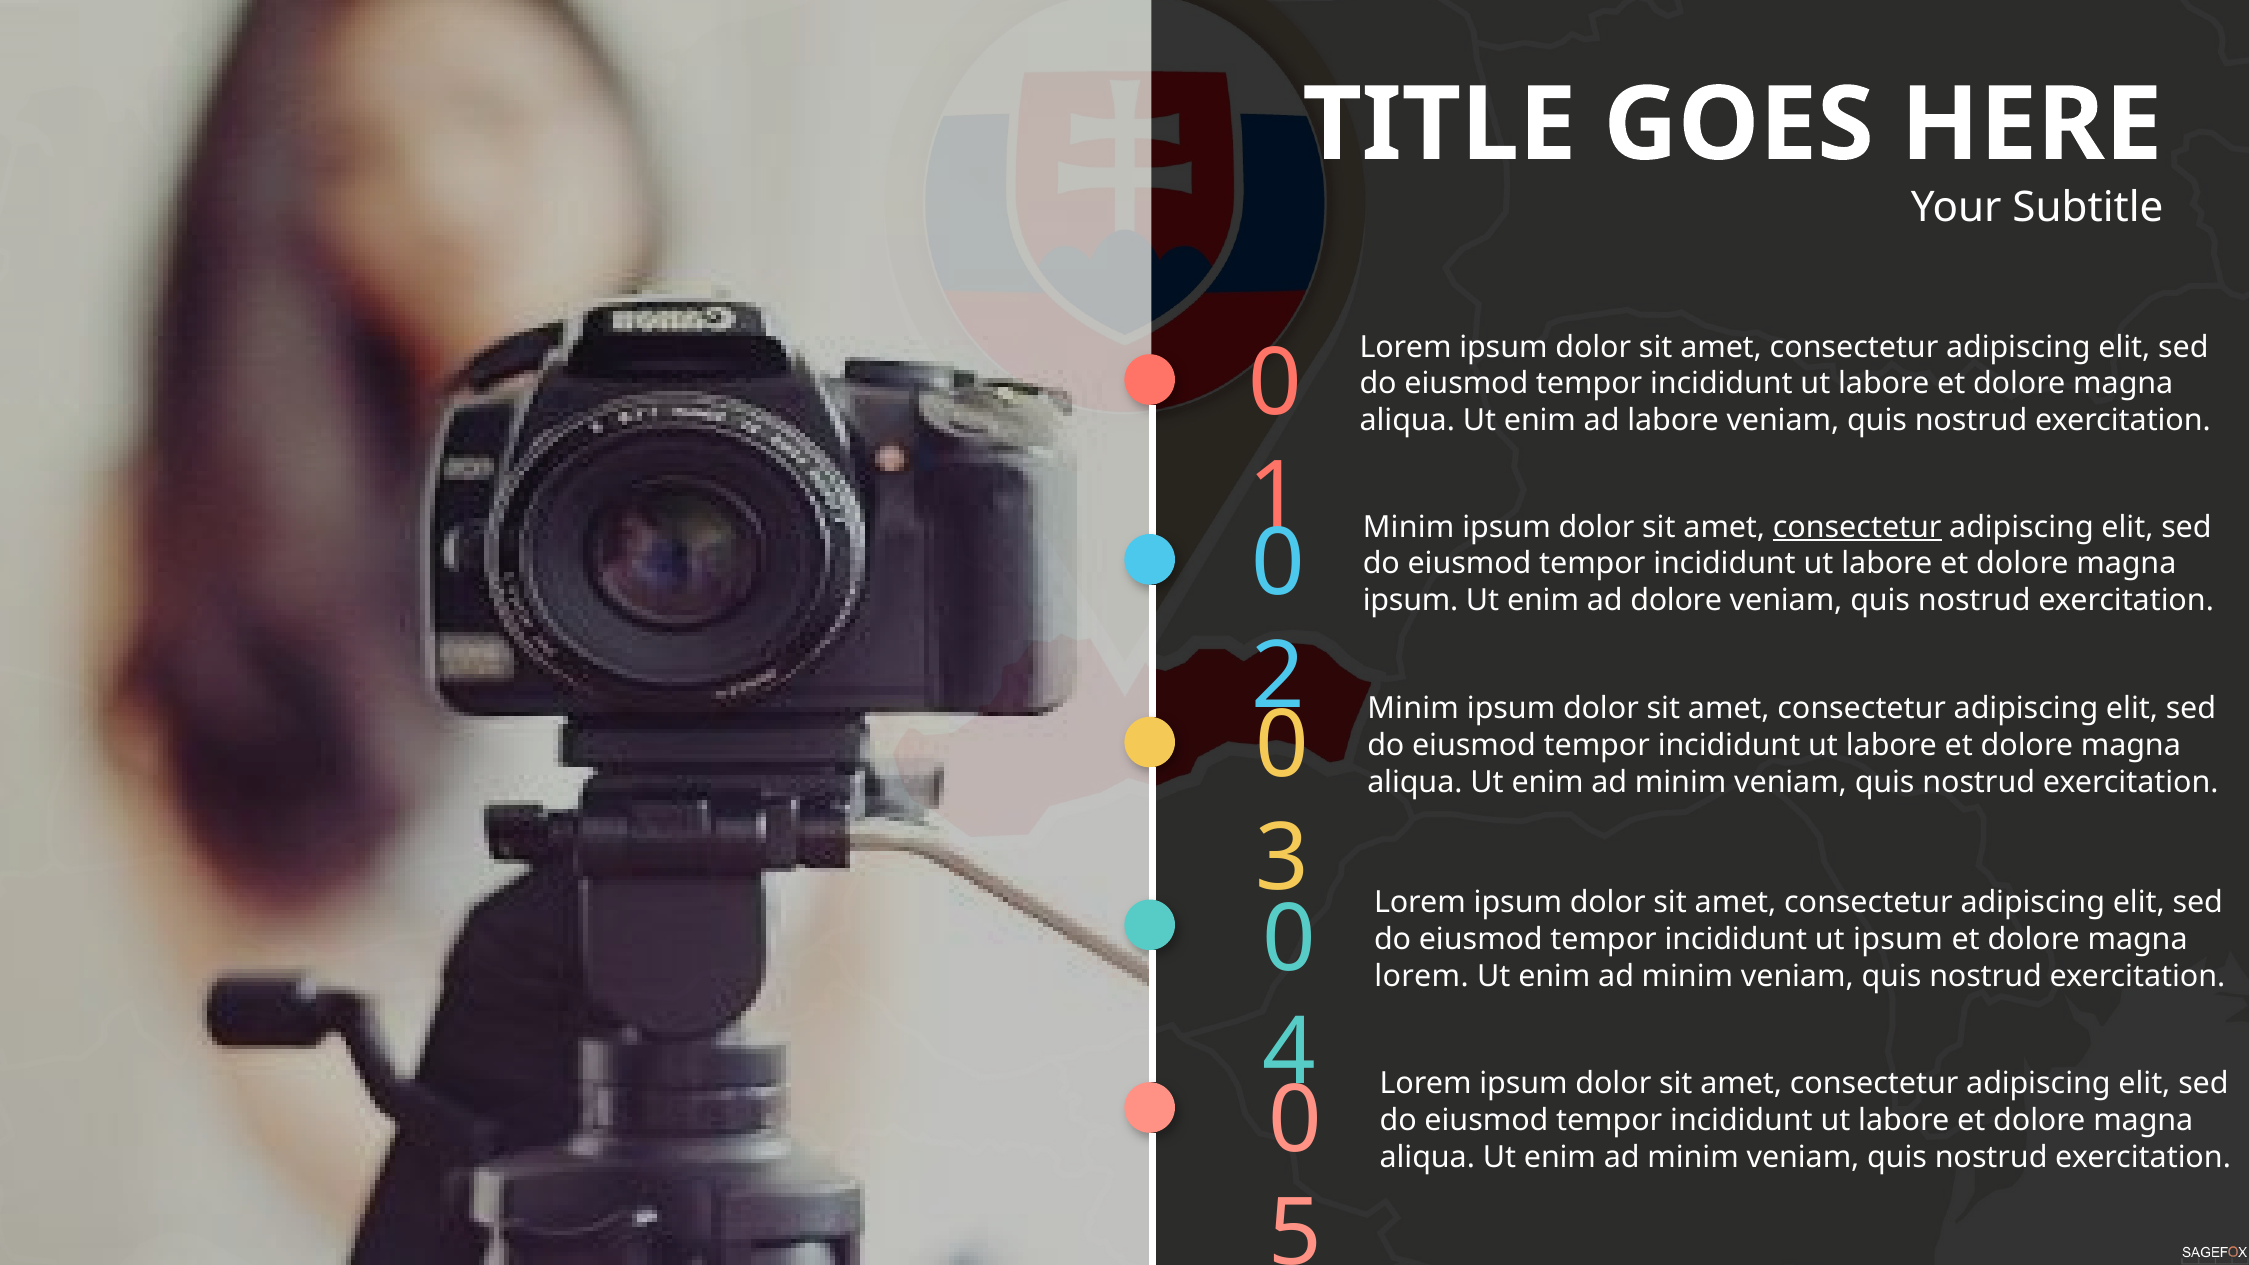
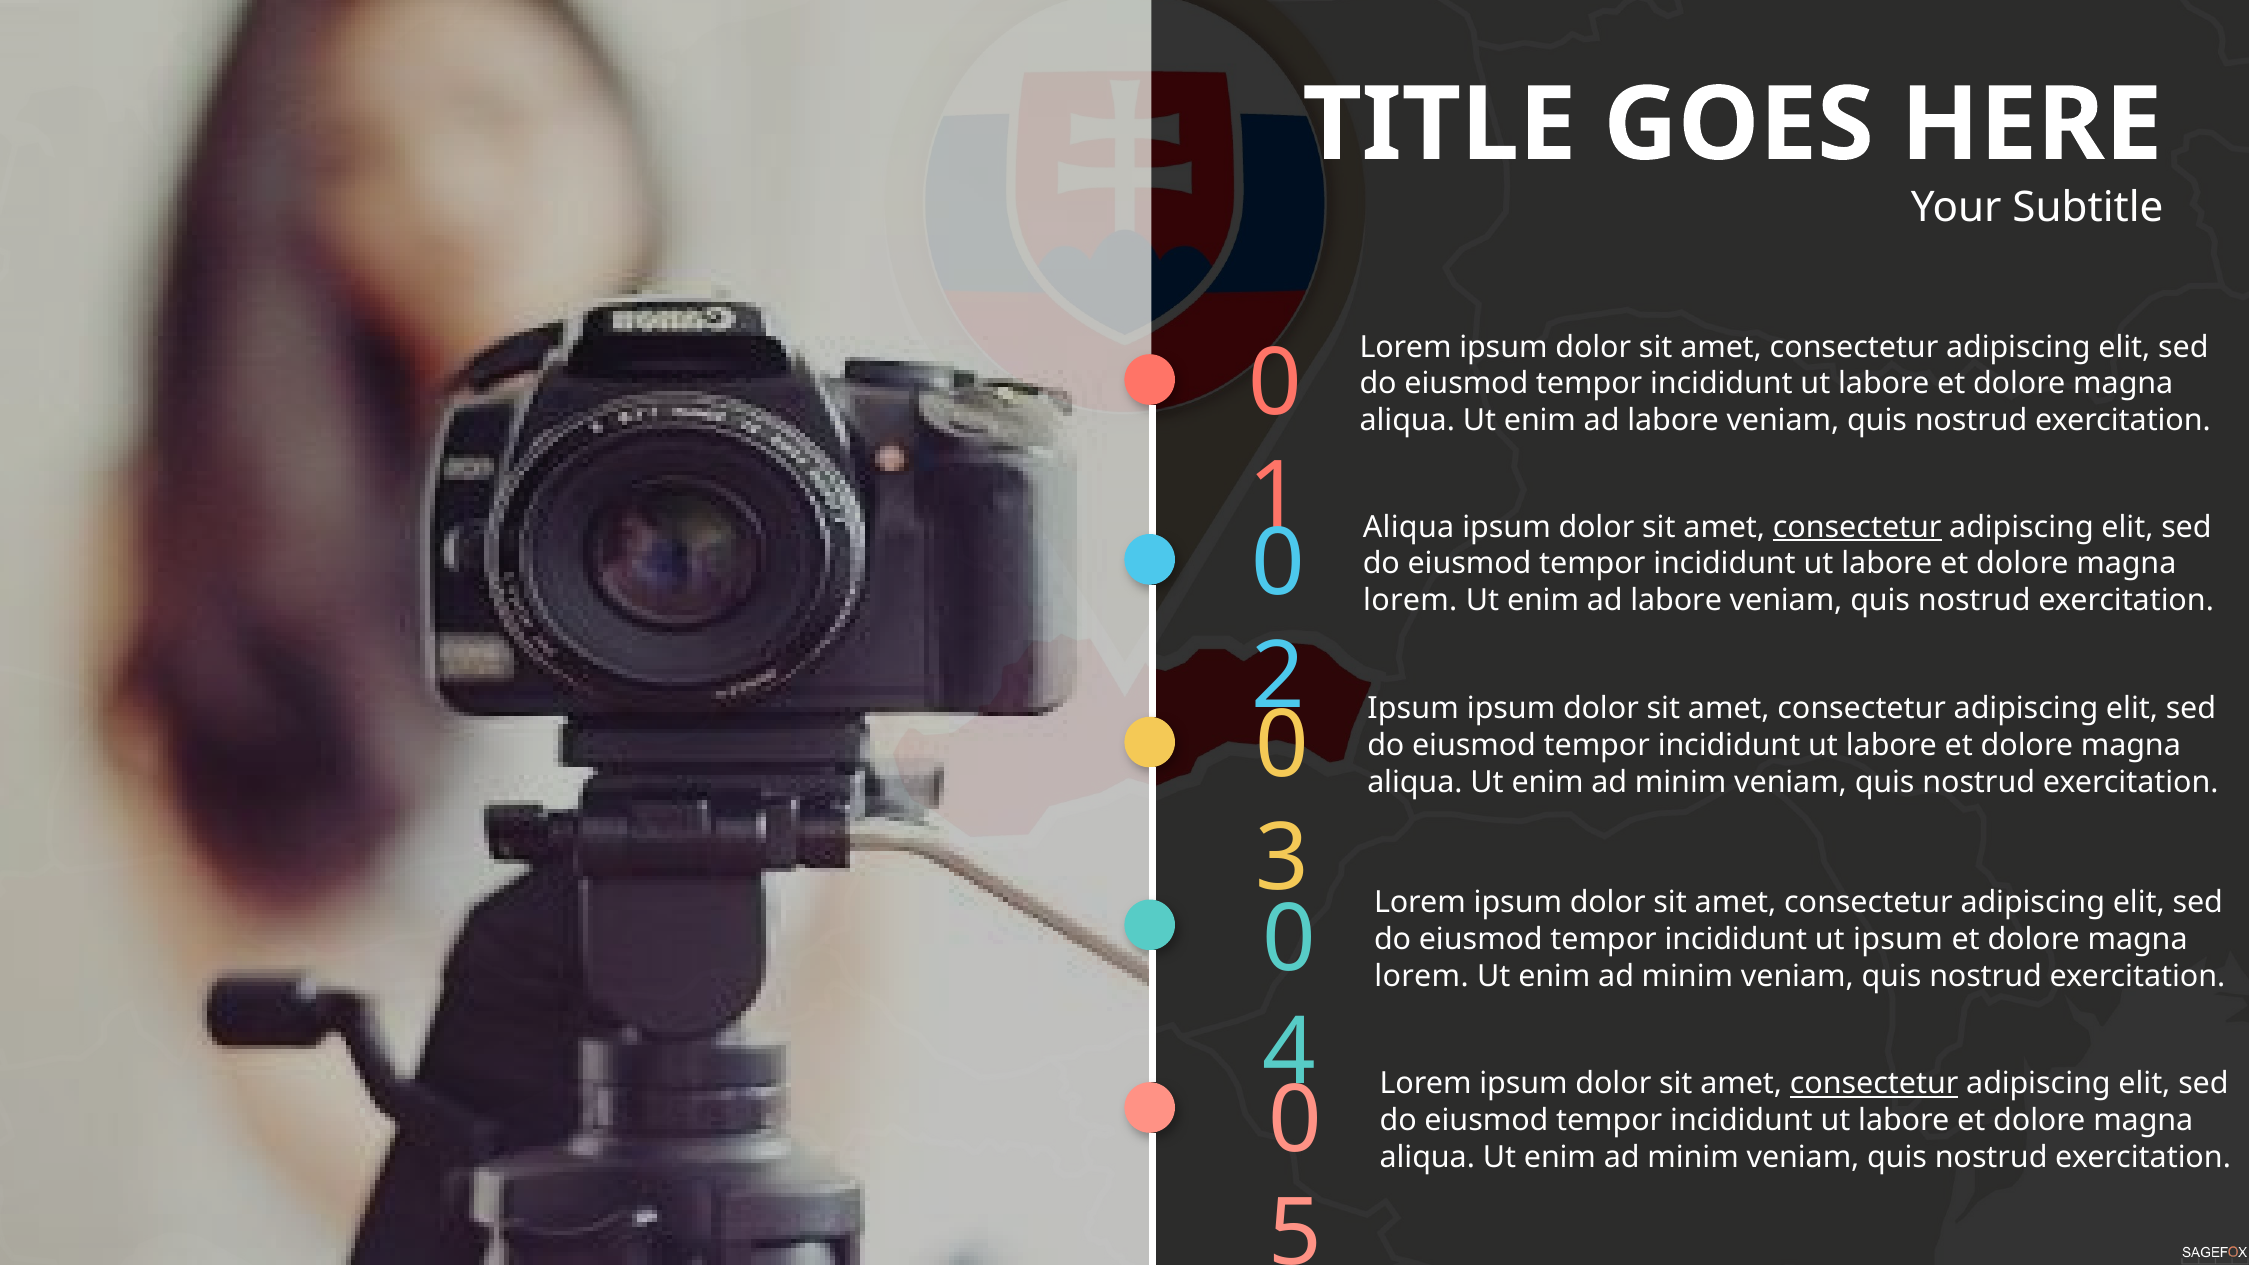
Minim at (1409, 527): Minim -> Aliqua
ipsum at (1411, 600): ipsum -> lorem
dolore at (1676, 600): dolore -> labore
Minim at (1413, 709): Minim -> Ipsum
consectetur at (1874, 1084) underline: none -> present
